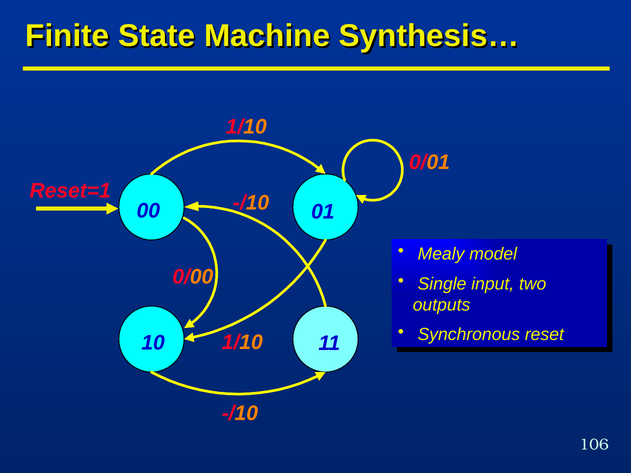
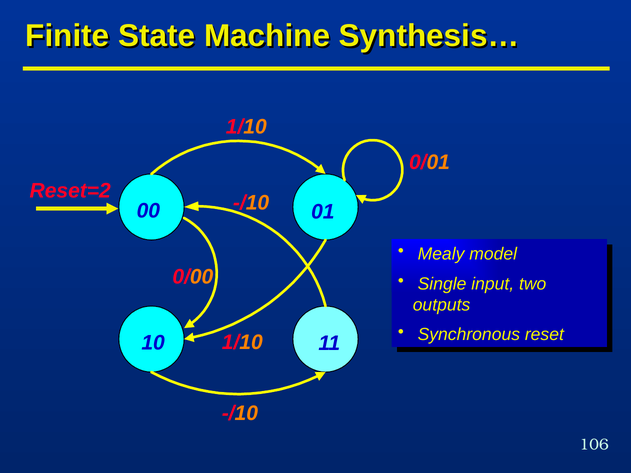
Reset=1: Reset=1 -> Reset=2
